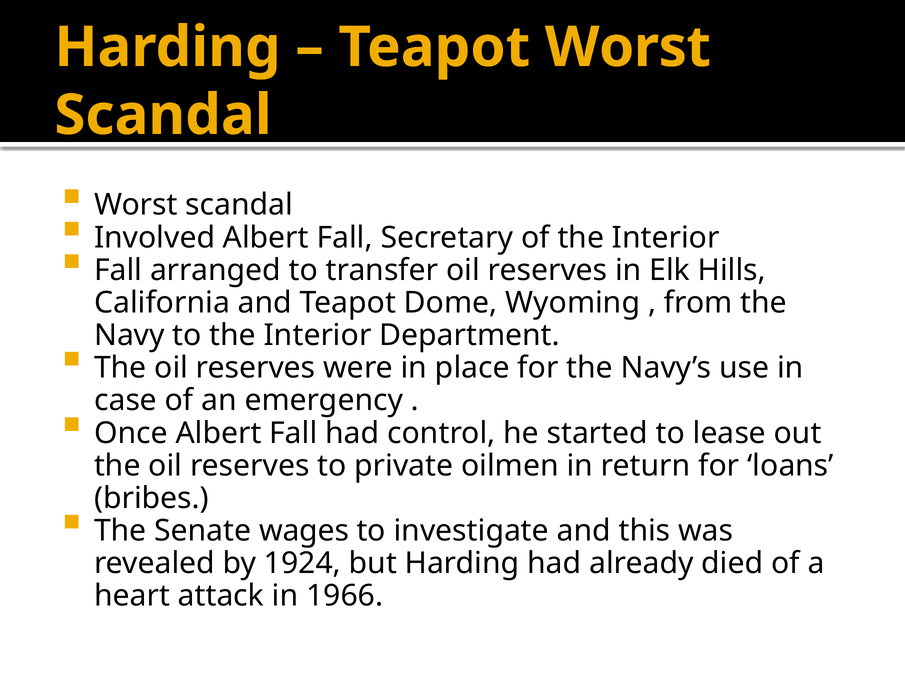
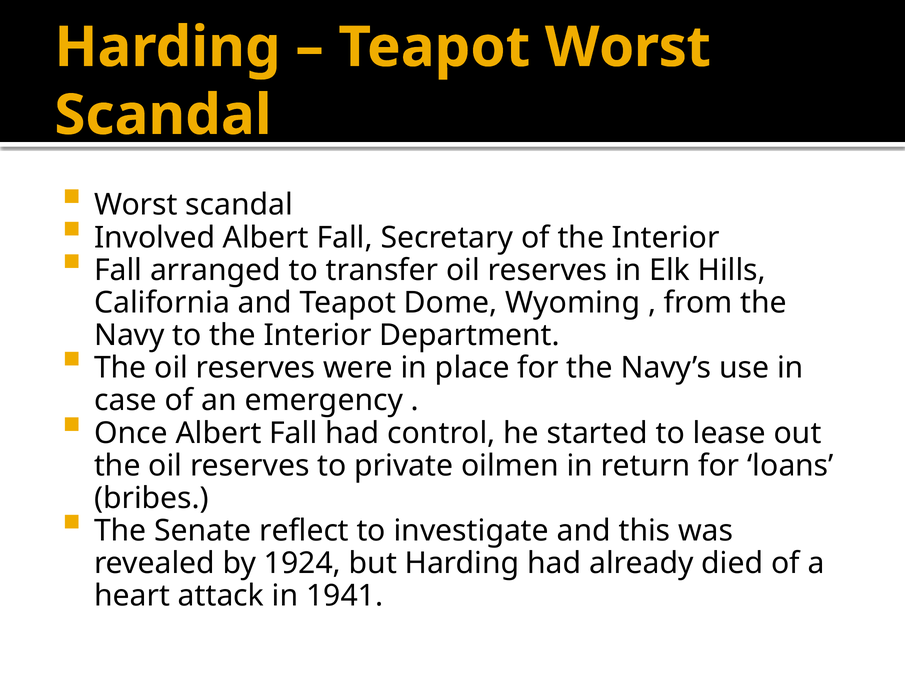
wages: wages -> reflect
1966: 1966 -> 1941
